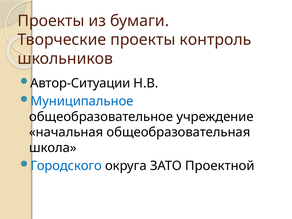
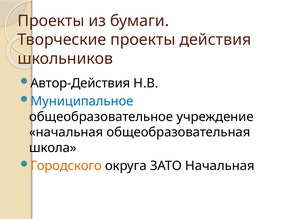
контроль: контроль -> действия
Автор-Ситуации: Автор-Ситуации -> Автор-Действия
Городского colour: blue -> orange
ЗАТО Проектной: Проектной -> Начальная
